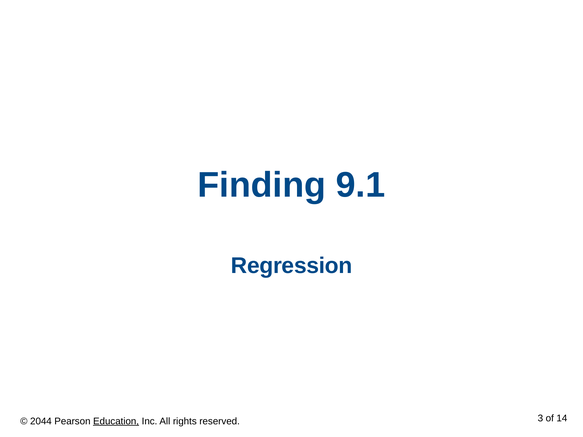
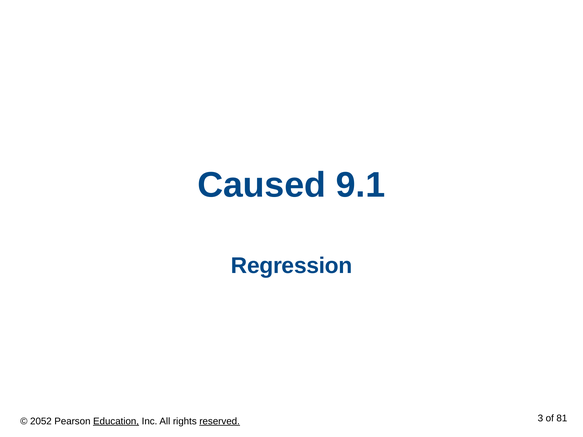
Finding: Finding -> Caused
2044: 2044 -> 2052
reserved underline: none -> present
14: 14 -> 81
